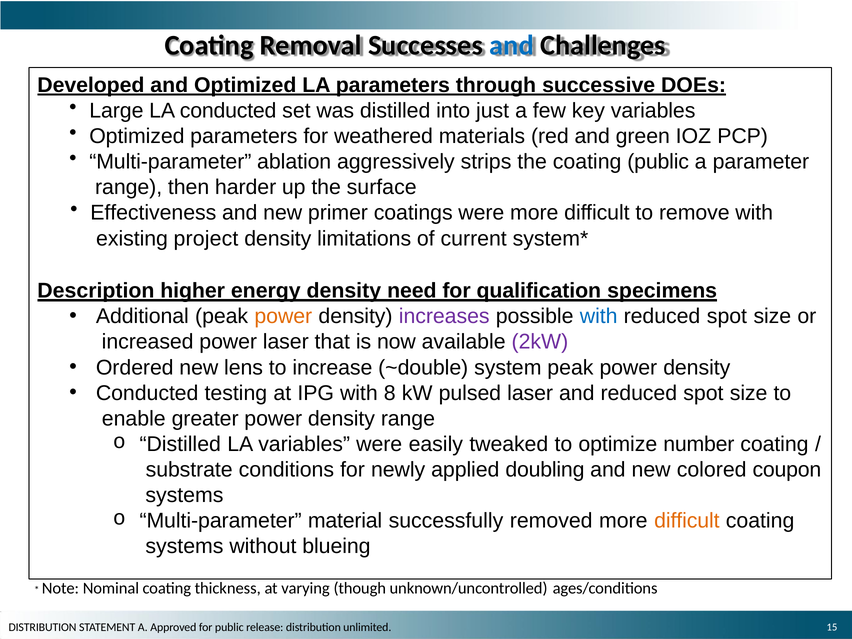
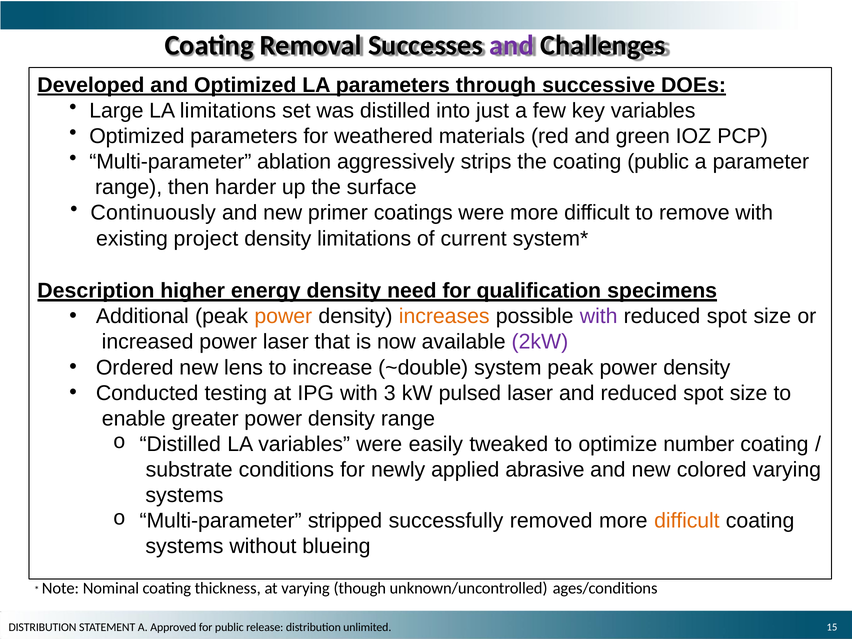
and at (512, 46) colour: blue -> purple
LA conducted: conducted -> limitations
Effectiveness: Effectiveness -> Continuously
increases colour: purple -> orange
with at (599, 316) colour: blue -> purple
8: 8 -> 3
doubling: doubling -> abrasive
colored coupon: coupon -> varying
material: material -> stripped
